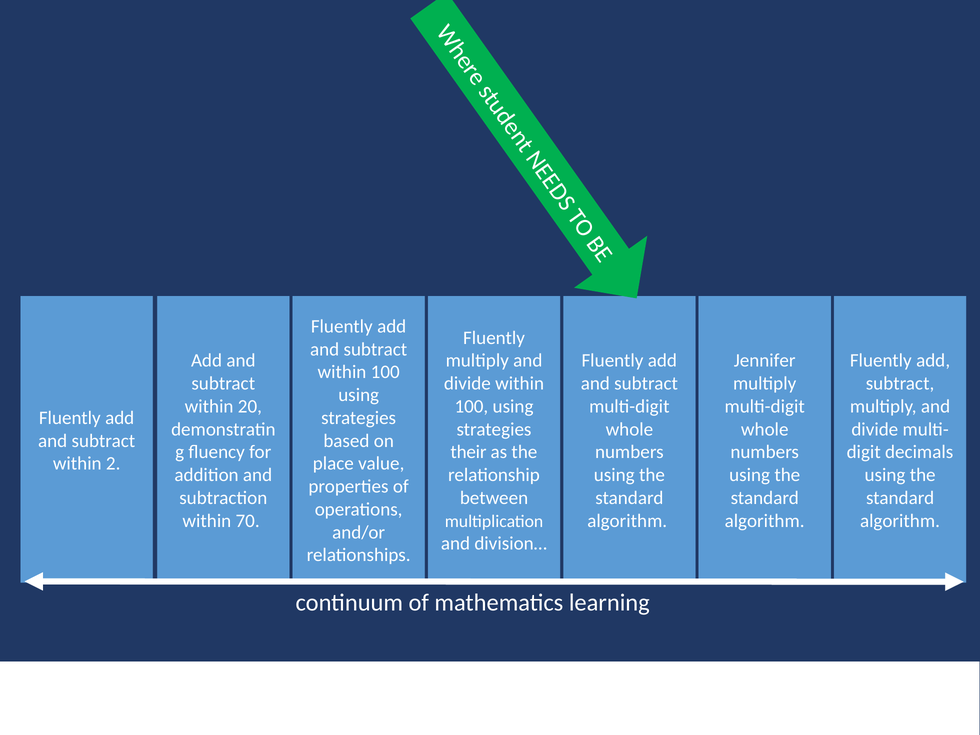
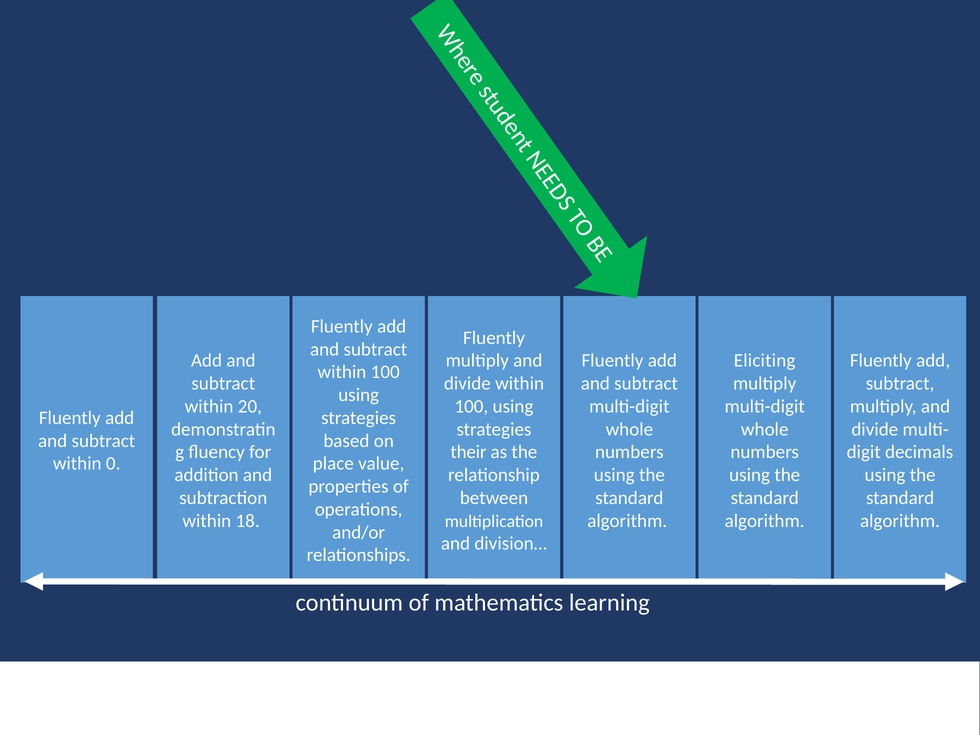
Jennifer: Jennifer -> Eliciting
2: 2 -> 0
70: 70 -> 18
